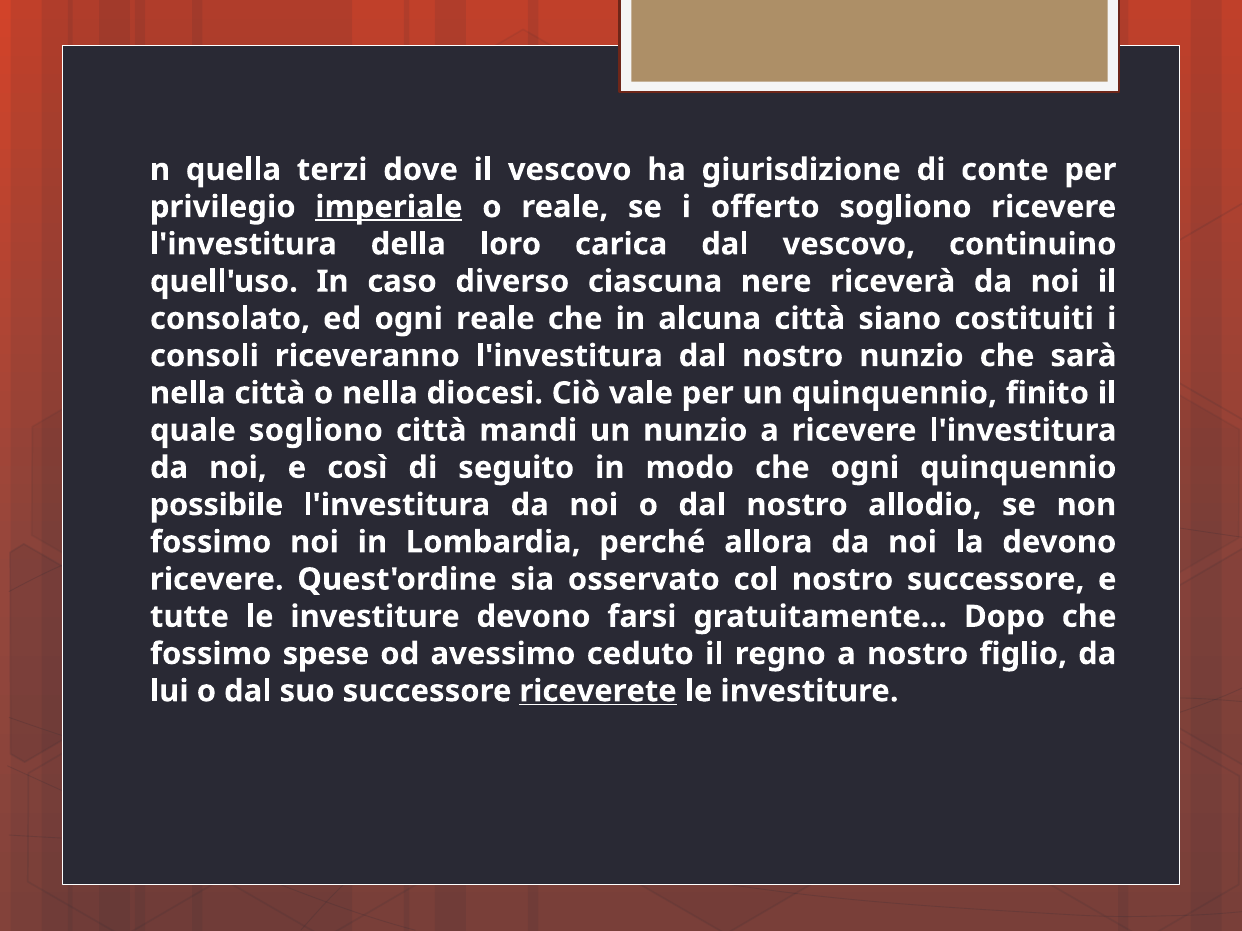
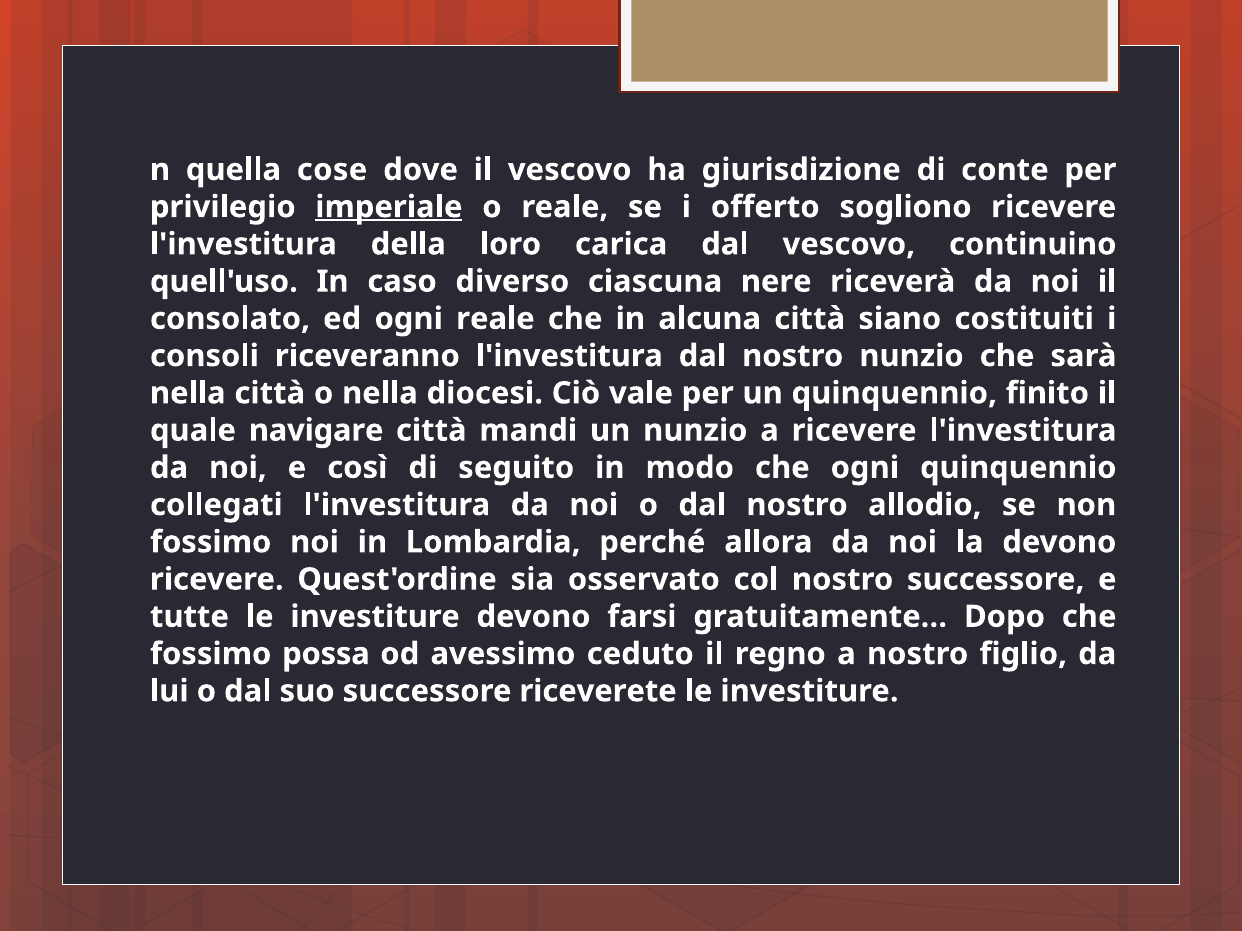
terzi: terzi -> cose
quale sogliono: sogliono -> navigare
possibile: possibile -> collegati
spese: spese -> possa
riceverete underline: present -> none
